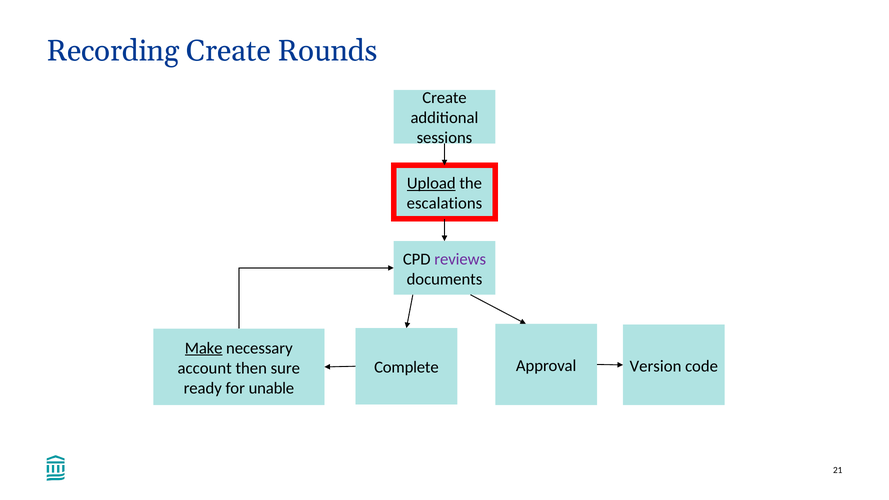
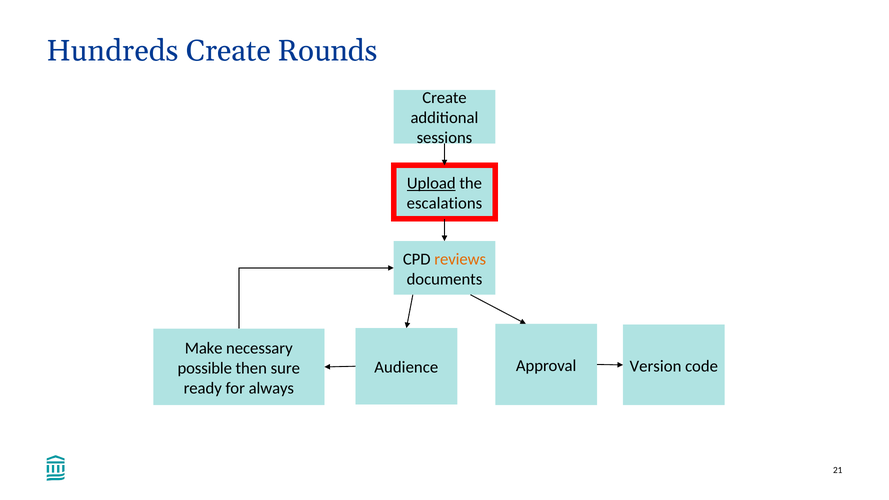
Recording: Recording -> Hundreds
reviews colour: purple -> orange
Make underline: present -> none
Complete: Complete -> Audience
account: account -> possible
unable: unable -> always
